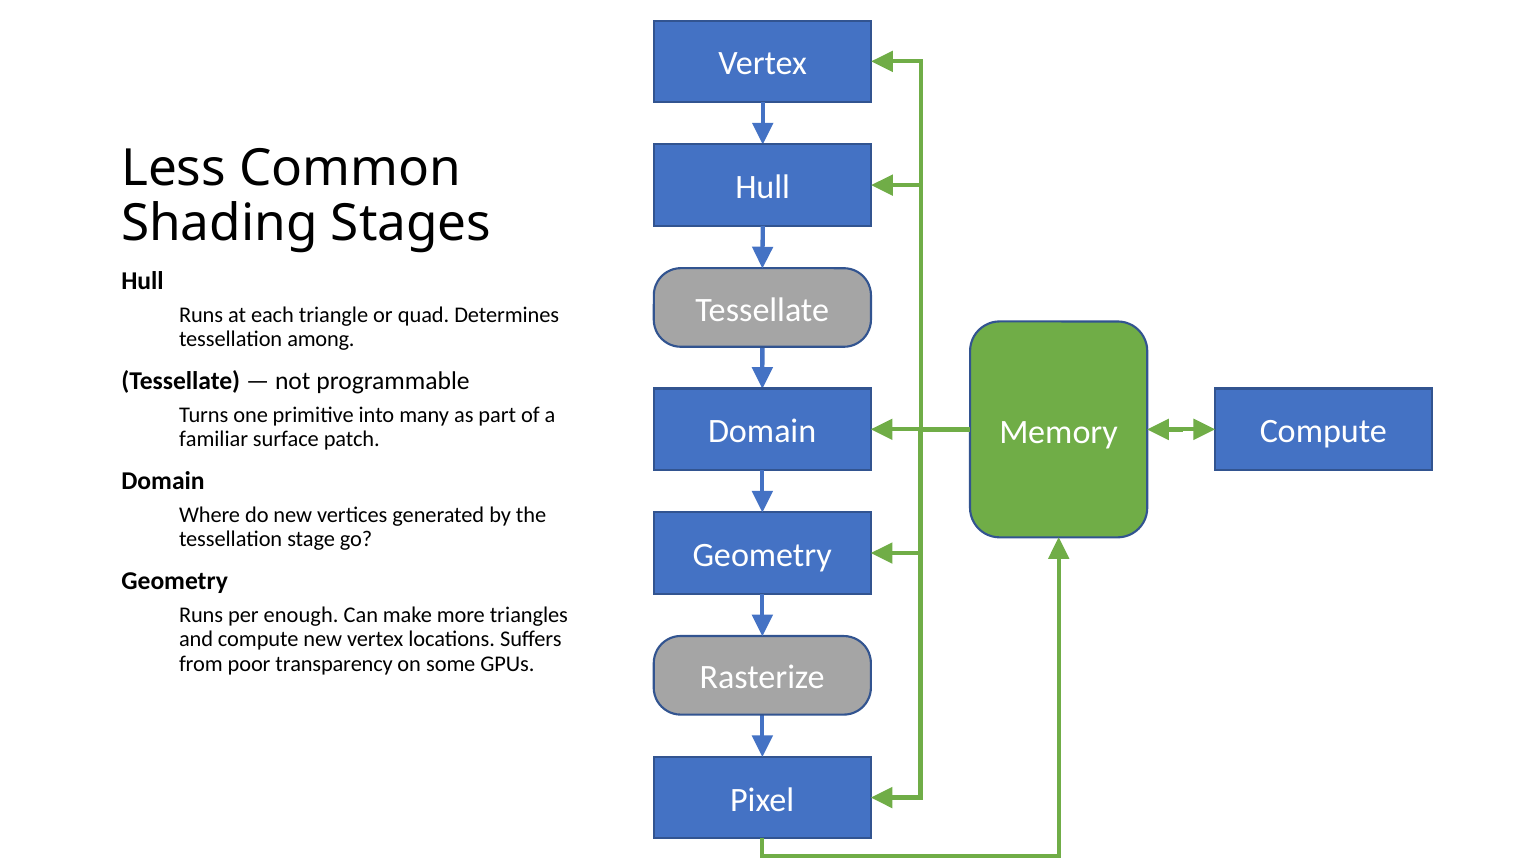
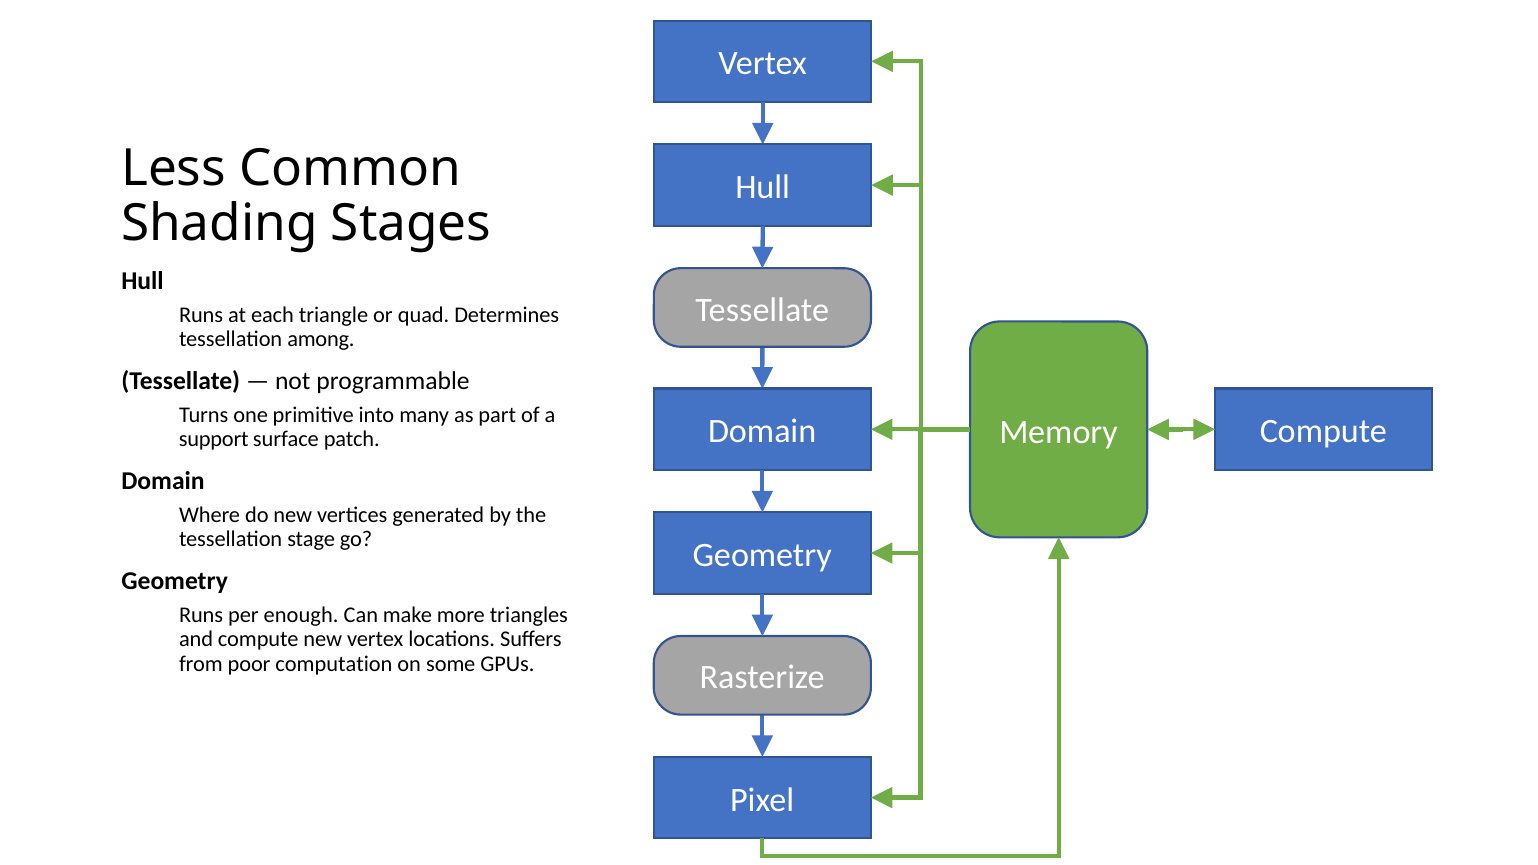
familiar: familiar -> support
transparency: transparency -> computation
